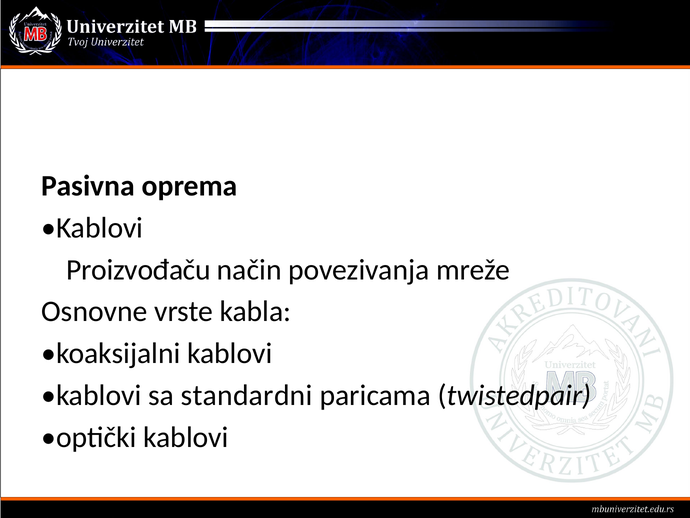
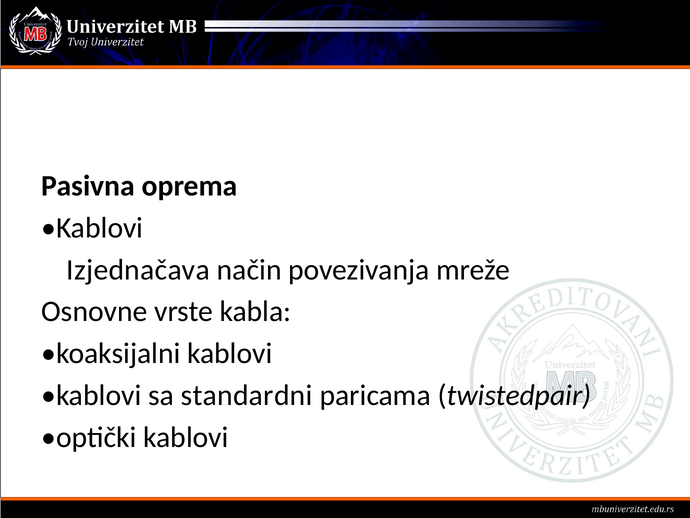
Proizvođaču: Proizvođaču -> Izjednačava
